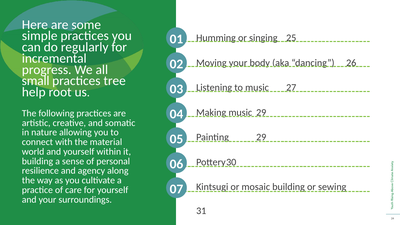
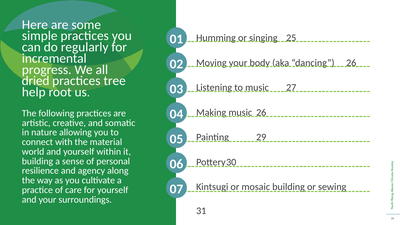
small: small -> dried
music 29: 29 -> 26
